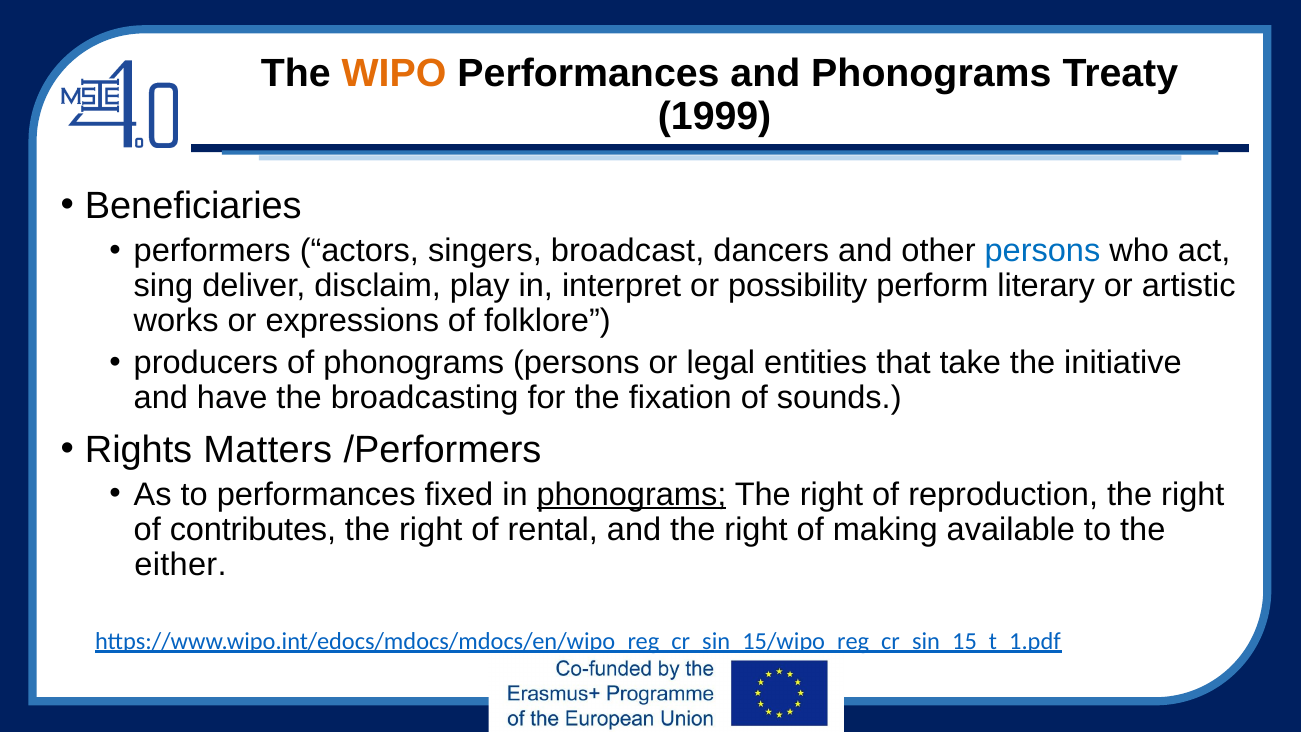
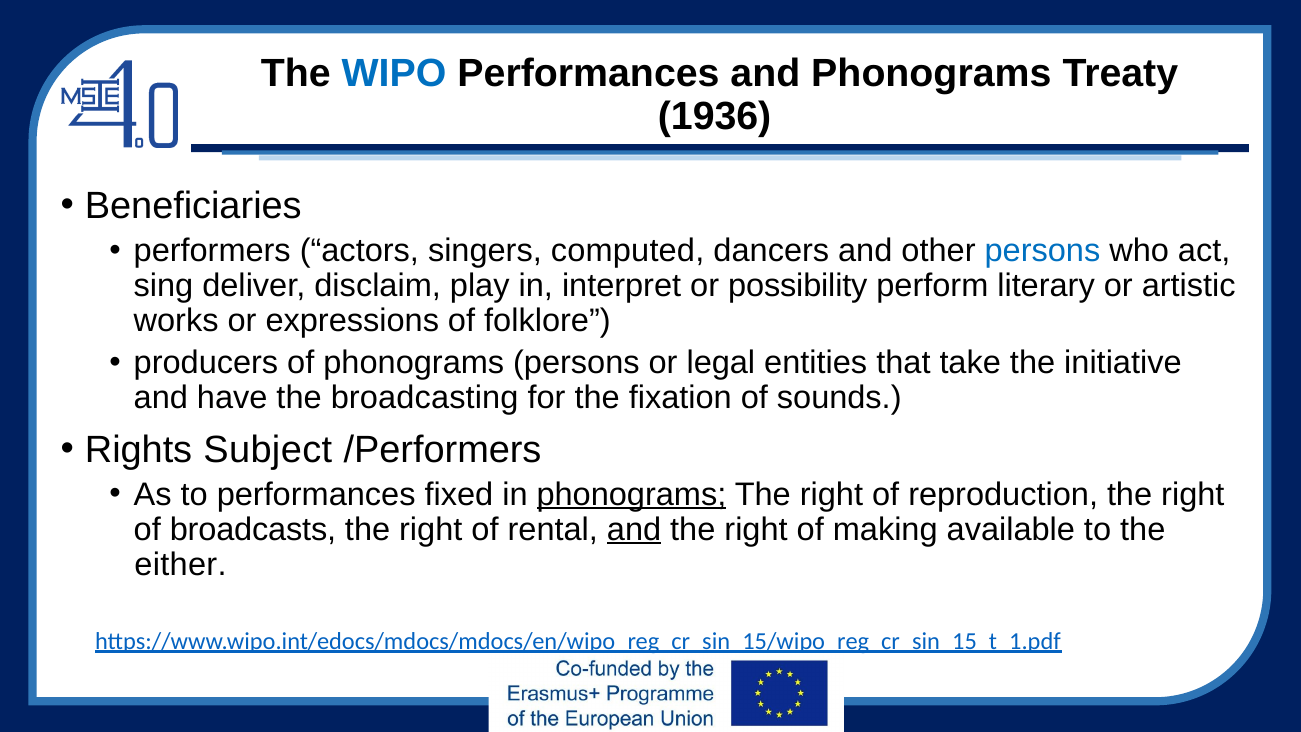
WIPO colour: orange -> blue
1999: 1999 -> 1936
broadcast: broadcast -> computed
Matters: Matters -> Subject
contributes: contributes -> broadcasts
and at (634, 529) underline: none -> present
